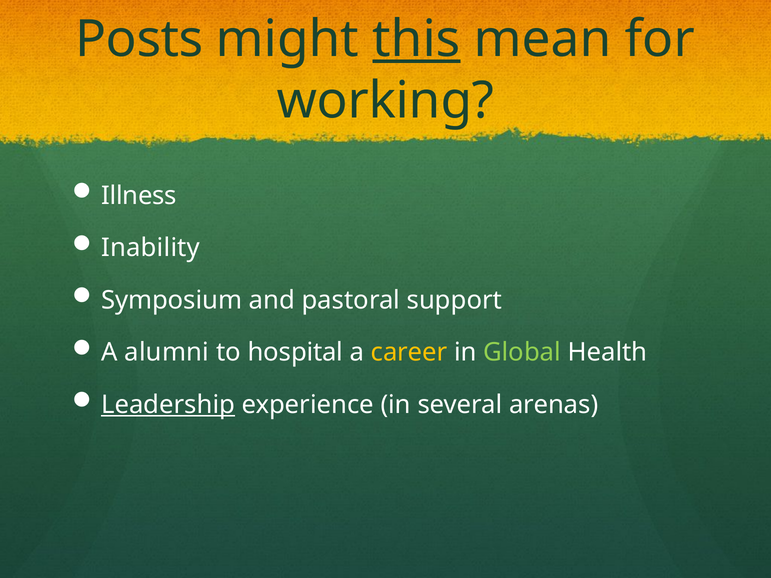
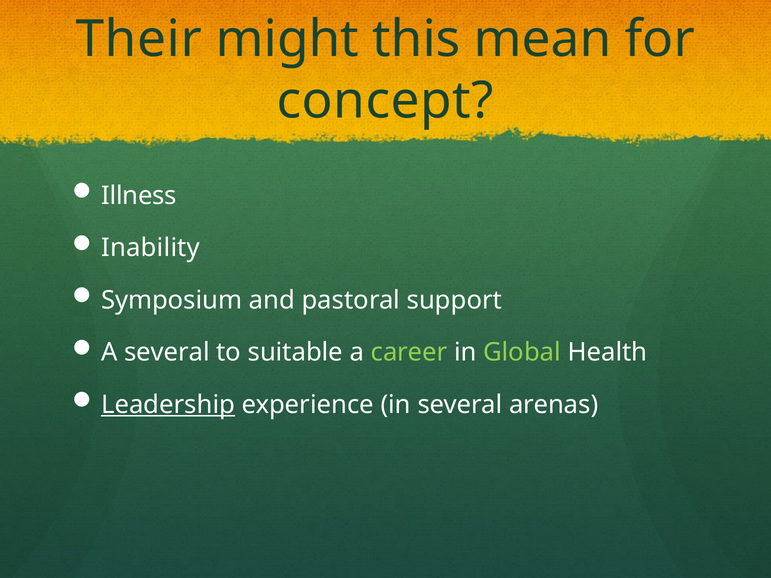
Posts: Posts -> Their
this underline: present -> none
working: working -> concept
A alumni: alumni -> several
hospital: hospital -> suitable
career colour: yellow -> light green
